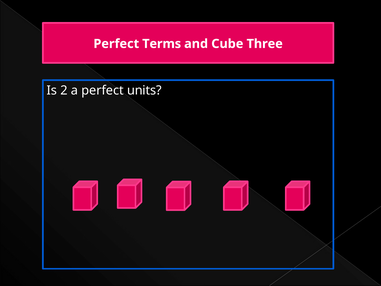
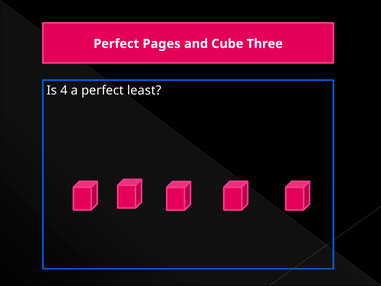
Terms: Terms -> Pages
2: 2 -> 4
units: units -> least
